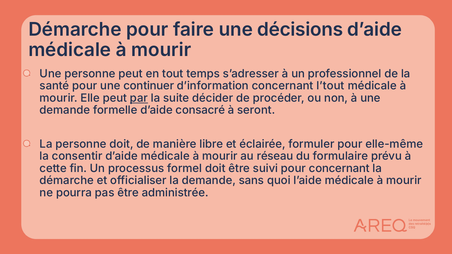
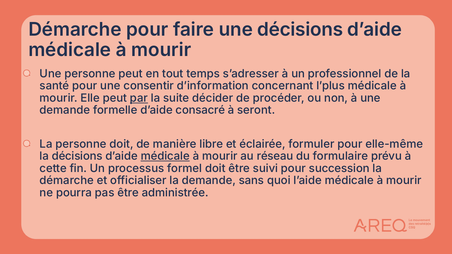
continuer: continuer -> consentir
l’tout: l’tout -> l’plus
la consentir: consentir -> décisions
médicale at (165, 156) underline: none -> present
pour concernant: concernant -> succession
